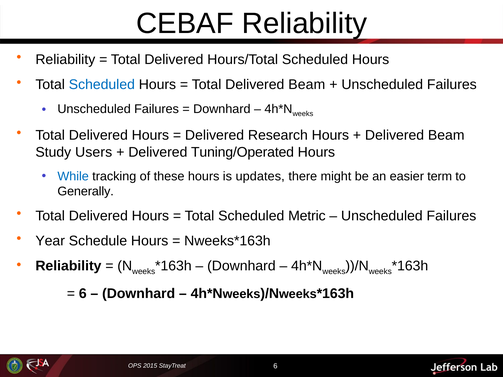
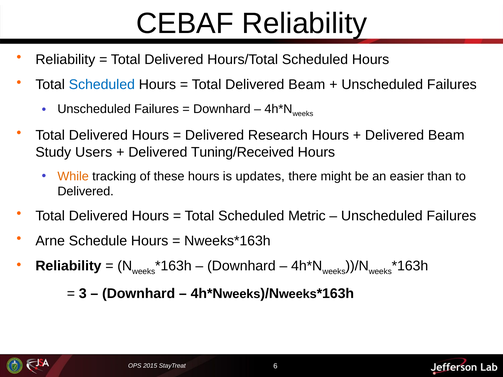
Tuning/Operated: Tuning/Operated -> Tuning/Received
While colour: blue -> orange
term: term -> than
Generally at (86, 191): Generally -> Delivered
Year: Year -> Arne
6 at (83, 294): 6 -> 3
